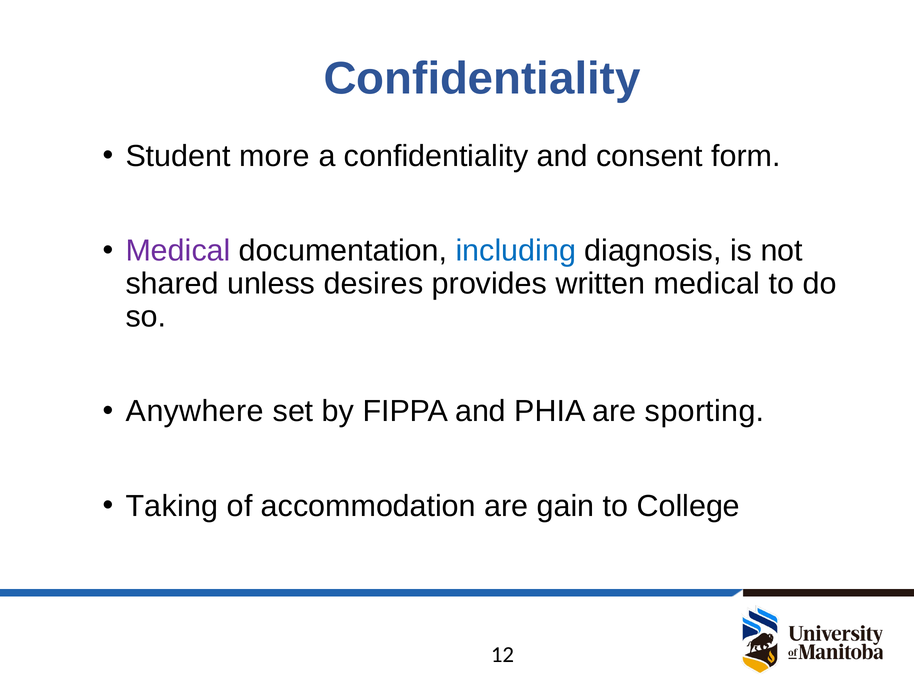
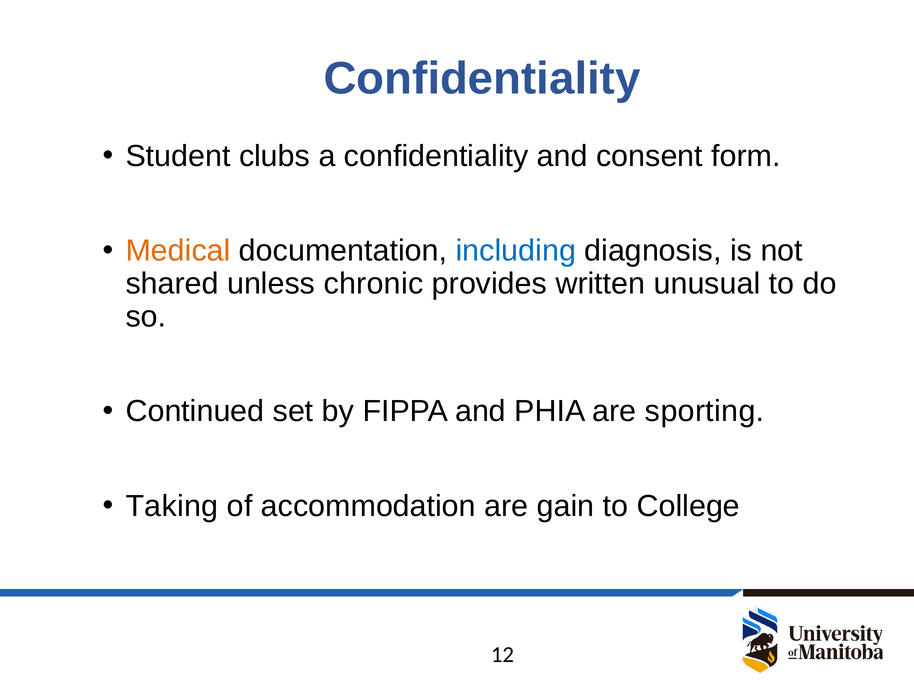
more: more -> clubs
Medical at (178, 251) colour: purple -> orange
desires: desires -> chronic
written medical: medical -> unusual
Anywhere: Anywhere -> Continued
